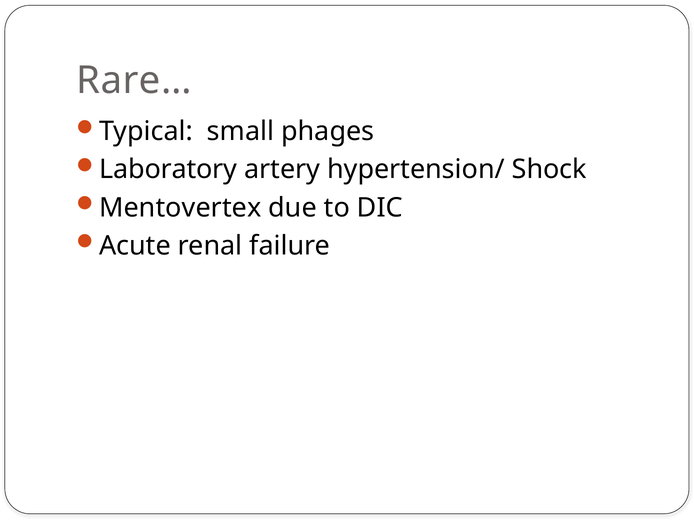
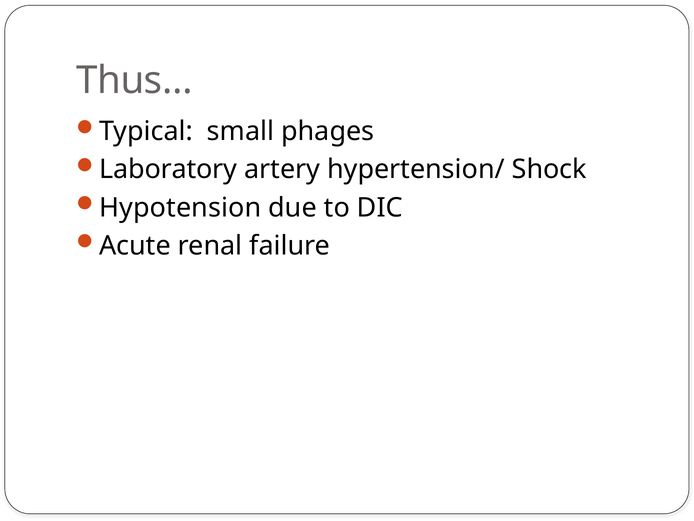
Rare…: Rare… -> Thus…
Mentovertex: Mentovertex -> Hypotension
